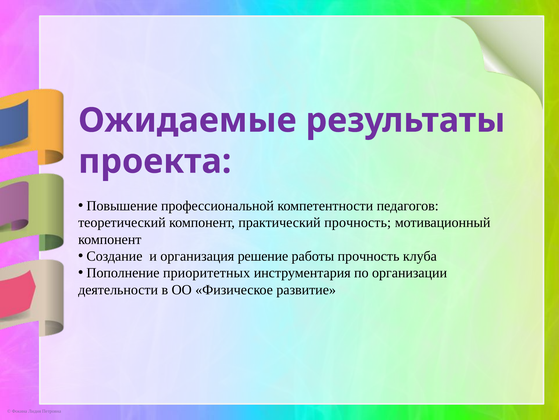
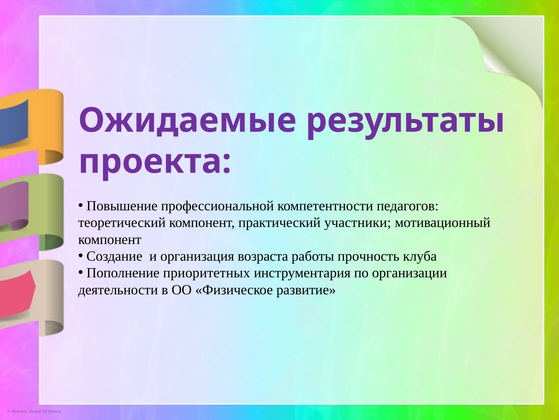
практический прочность: прочность -> участники
решение: решение -> возраста
